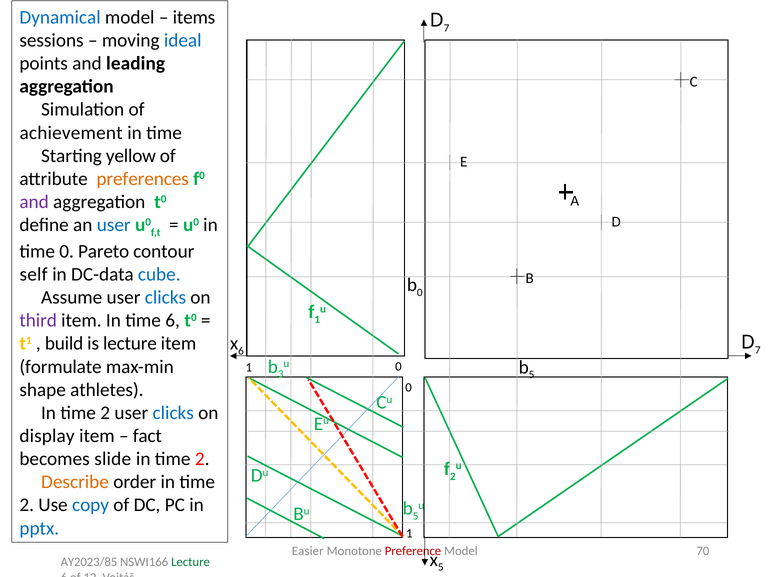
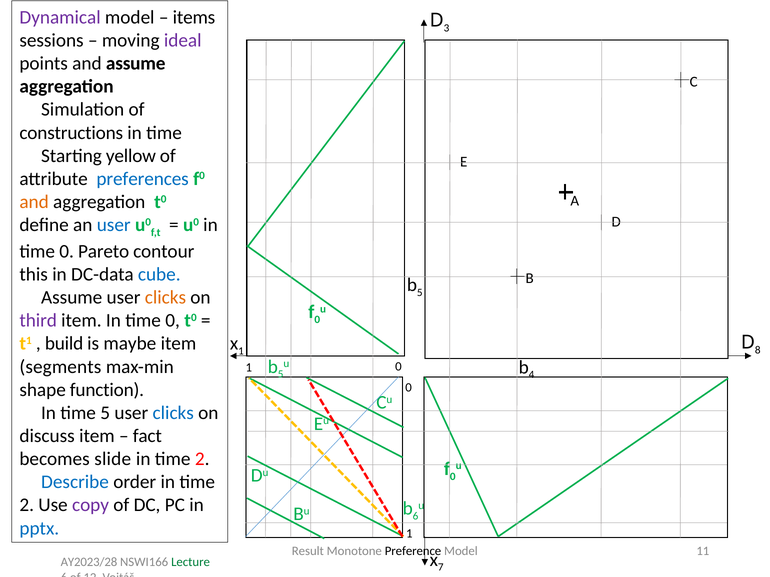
Dynamical colour: blue -> purple
7 at (446, 28): 7 -> 3
ideal colour: blue -> purple
and leading: leading -> assume
achievement: achievement -> constructions
preferences colour: orange -> blue
and at (34, 202) colour: purple -> orange
self: self -> this
0 at (420, 293): 0 -> 5
clicks at (165, 298) colour: blue -> orange
1 at (317, 320): 1 -> 0
item In time 6: 6 -> 0
is lecture: lecture -> maybe
6 at (241, 351): 6 -> 1
7 at (758, 350): 7 -> 8
formulate: formulate -> segments
3 at (281, 375): 3 -> 5
5 at (532, 375): 5 -> 4
athletes: athletes -> function
2 at (105, 413): 2 -> 5
display: display -> discuss
2 at (453, 477): 2 -> 0
Describe colour: orange -> blue
copy colour: blue -> purple
5 at (415, 516): 5 -> 6
Easier: Easier -> Result
Preference colour: red -> black
70: 70 -> 11
5 at (441, 568): 5 -> 7
AY2023/85: AY2023/85 -> AY2023/28
